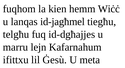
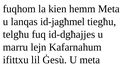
hemm Wiċċ: Wiċċ -> Meta
